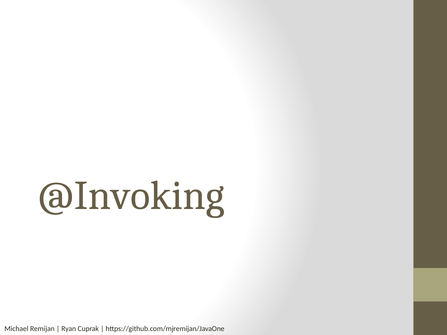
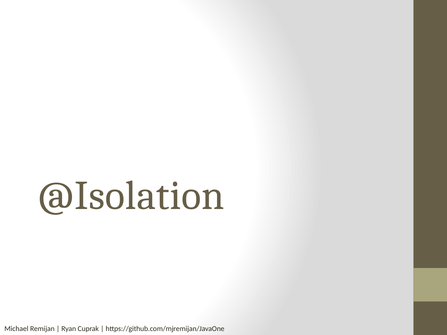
@Invoking: @Invoking -> @Isolation
